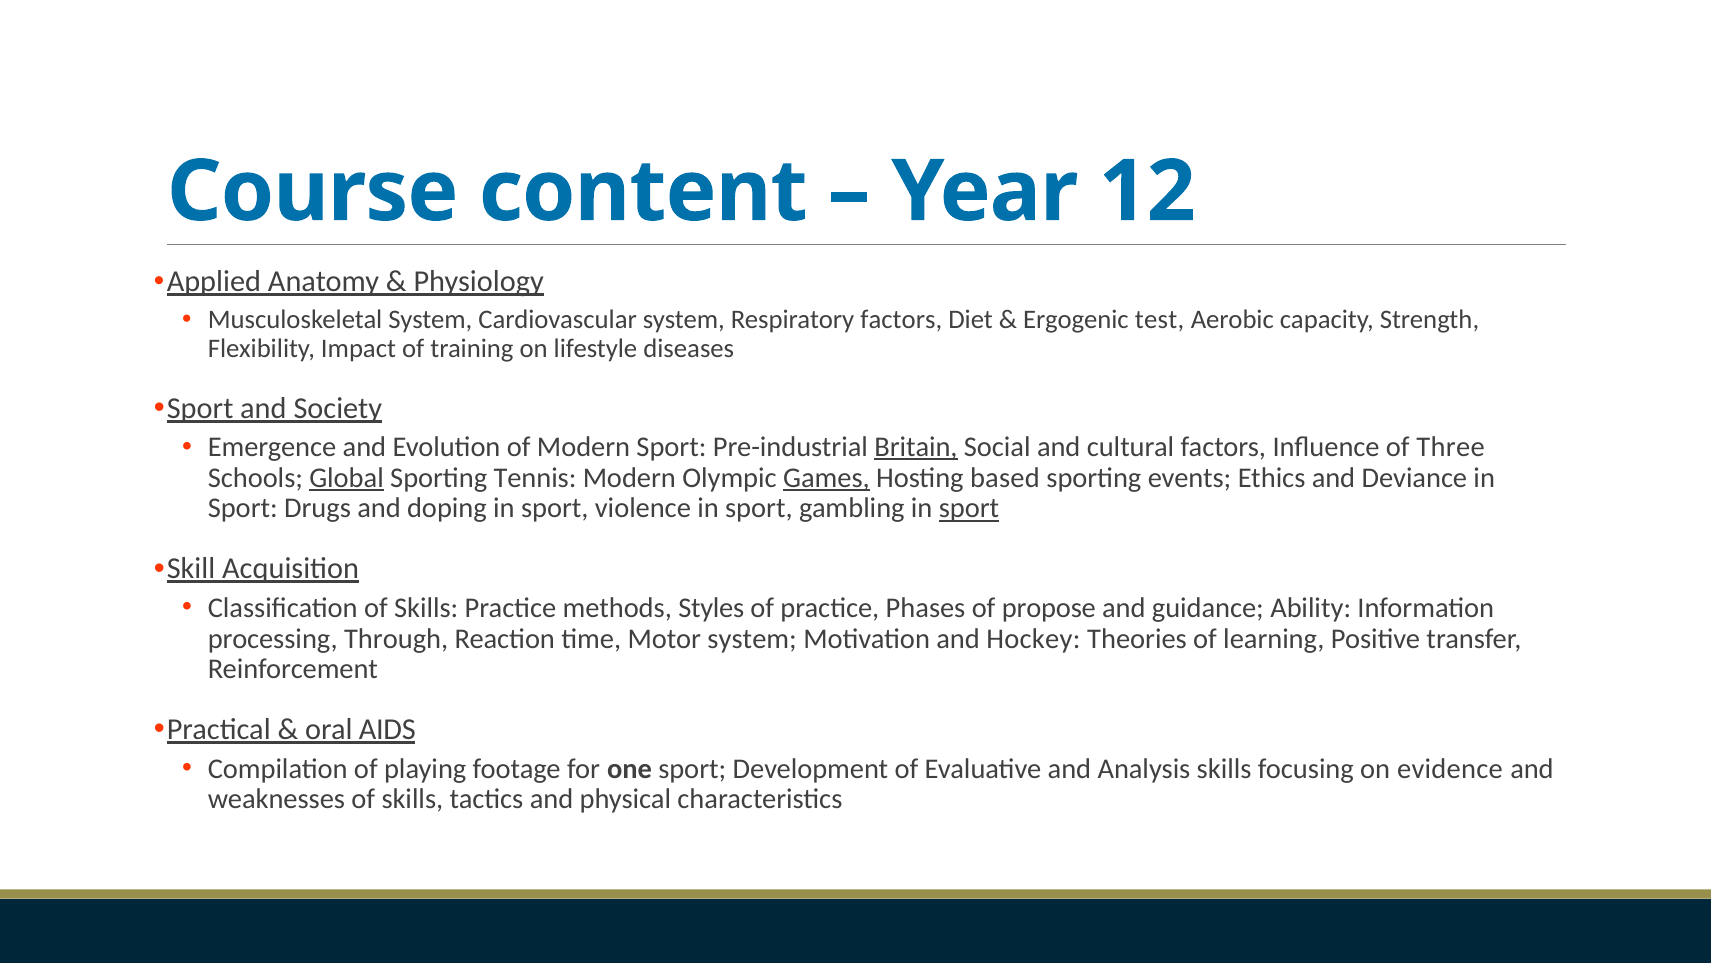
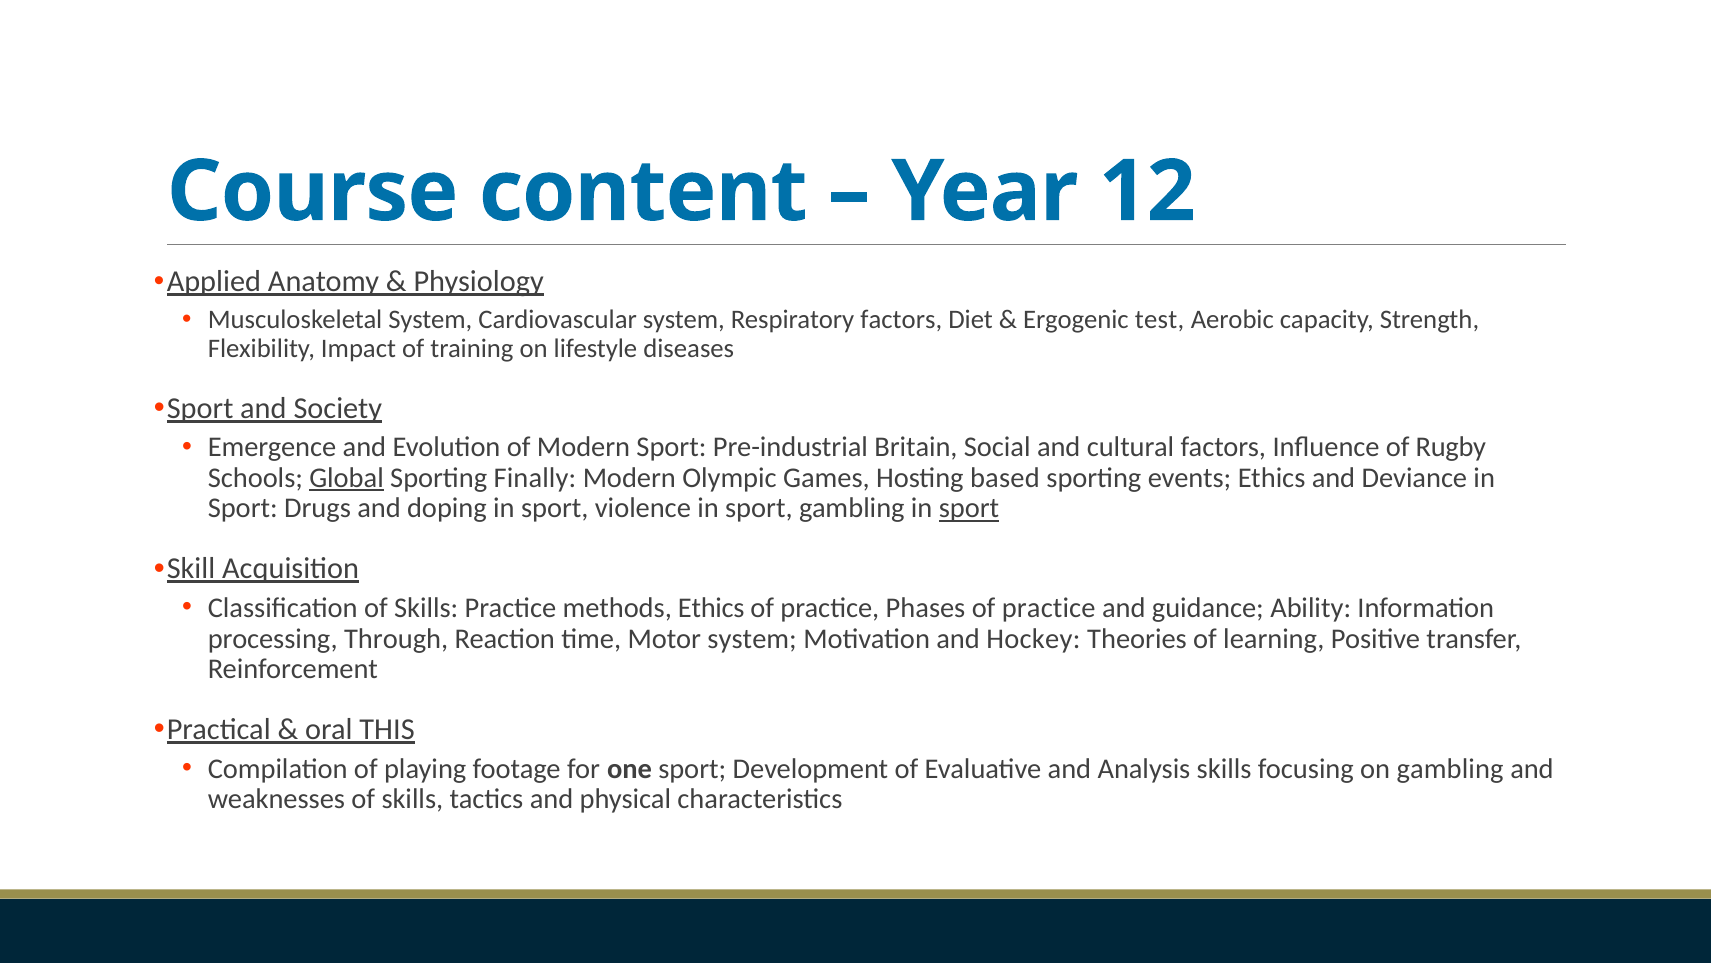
Britain underline: present -> none
Three: Three -> Rugby
Tennis: Tennis -> Finally
Games underline: present -> none
methods Styles: Styles -> Ethics
Phases of propose: propose -> practice
AIDS: AIDS -> THIS
on evidence: evidence -> gambling
